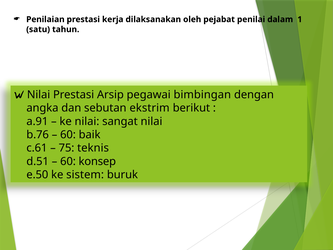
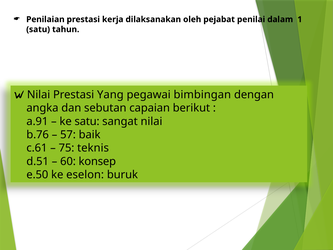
Arsip: Arsip -> Yang
ekstrim: ekstrim -> capaian
ke nilai: nilai -> satu
60 at (68, 135): 60 -> 57
sistem: sistem -> eselon
